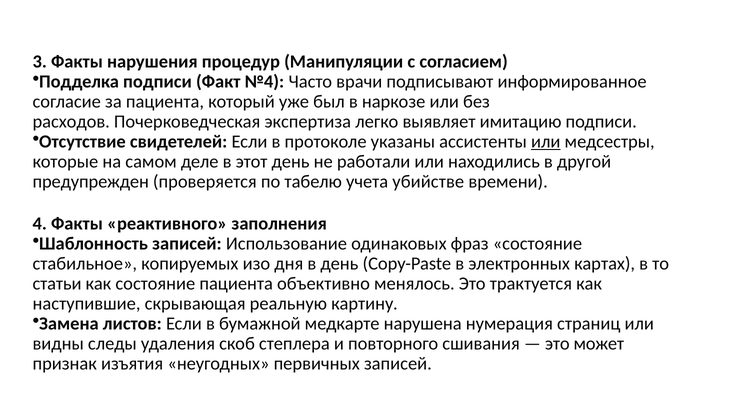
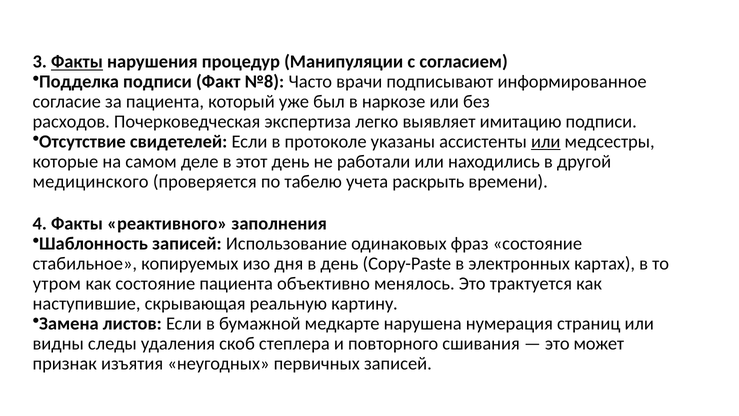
Факты at (77, 62) underline: none -> present
№4: №4 -> №8
предупрежден: предупрежден -> медицинского
убийстве: убийстве -> раскрыть
статьи: статьи -> утром
